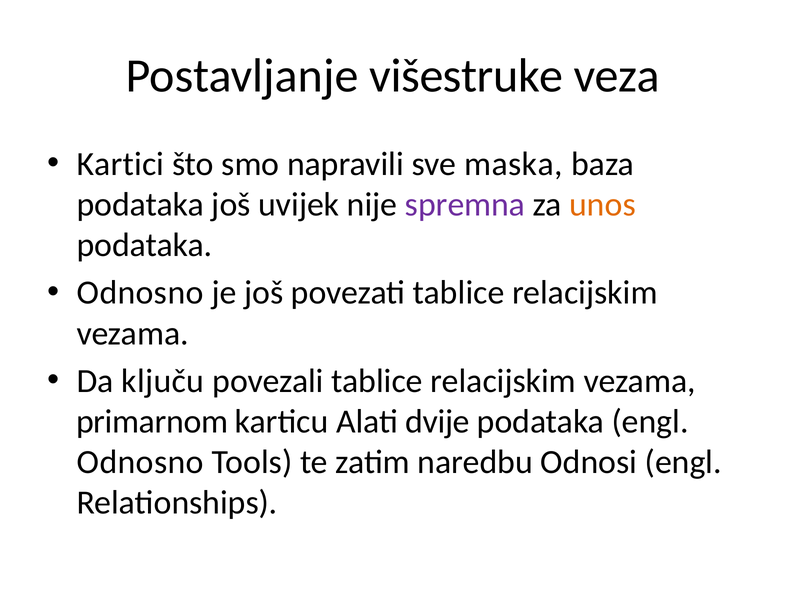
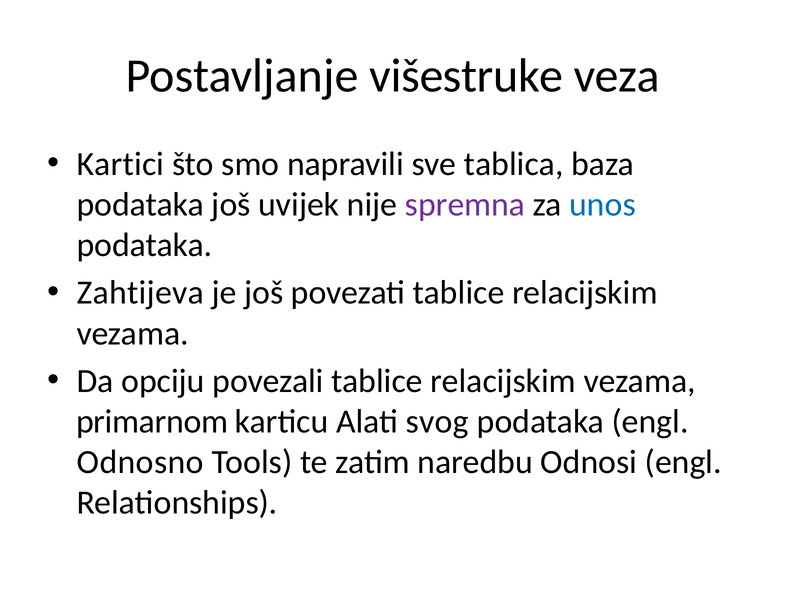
maska: maska -> tablica
unos colour: orange -> blue
Odnosno at (140, 293): Odnosno -> Zahtijeva
ključu: ključu -> opciju
dvije: dvije -> svog
